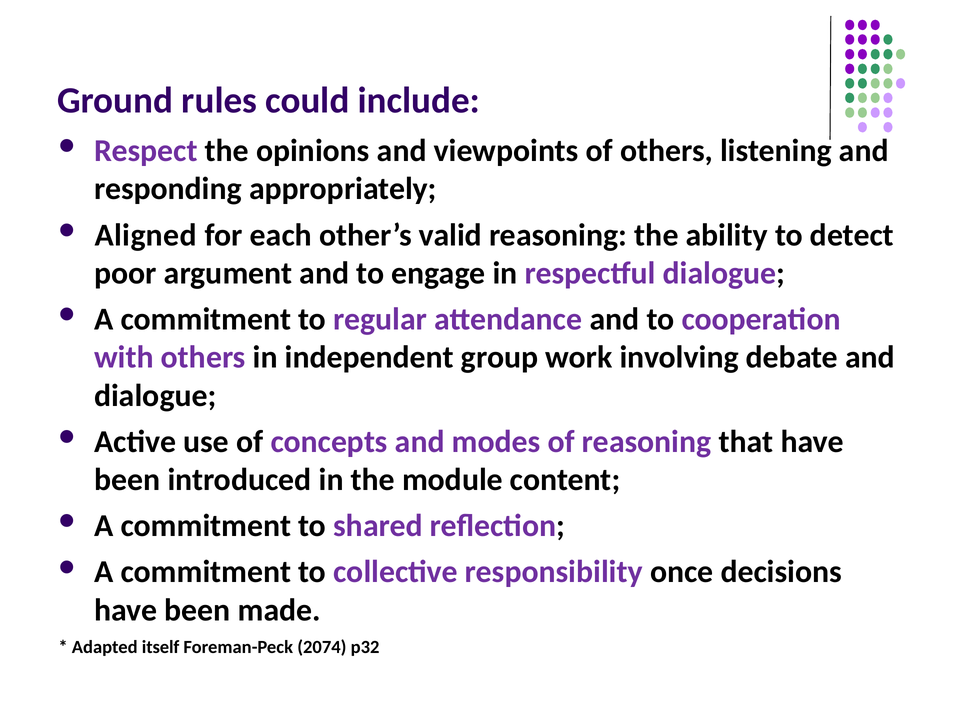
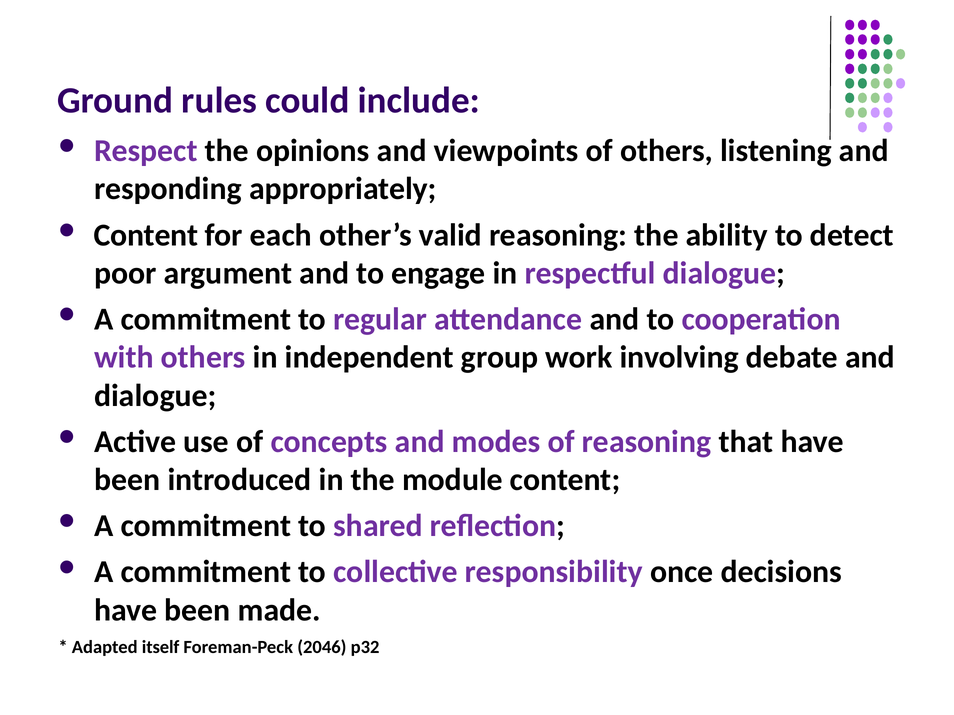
Aligned at (146, 235): Aligned -> Content
2074: 2074 -> 2046
